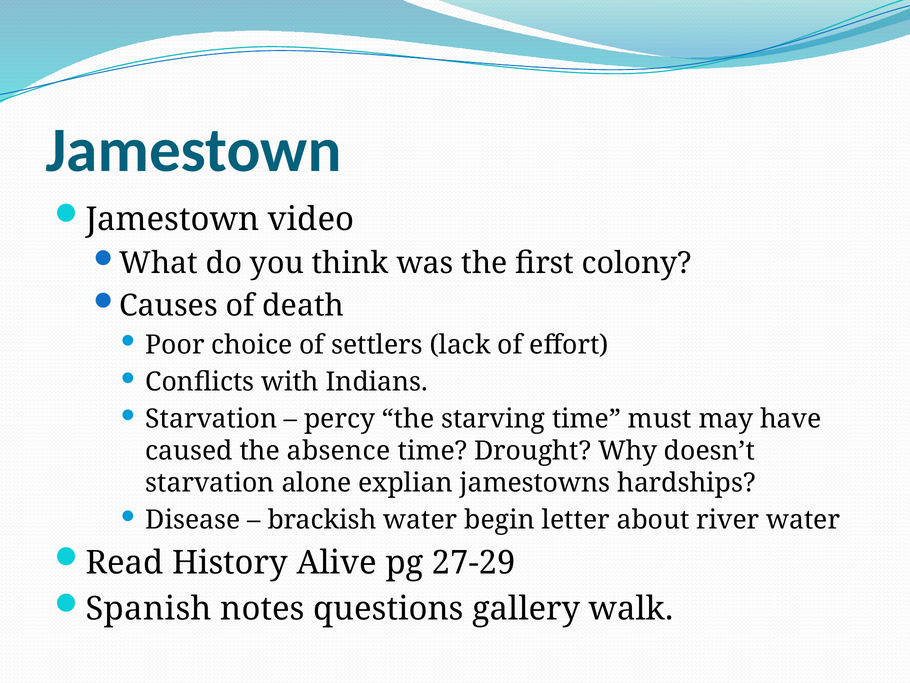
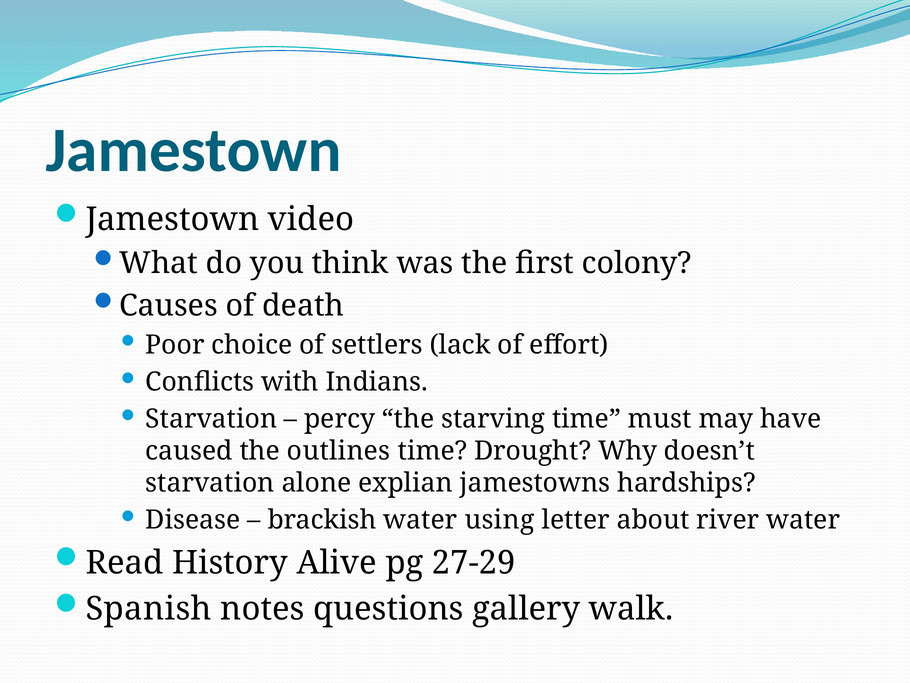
absence: absence -> outlines
begin: begin -> using
